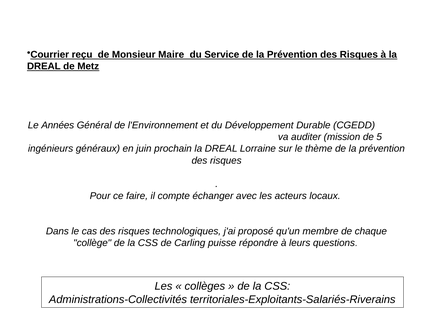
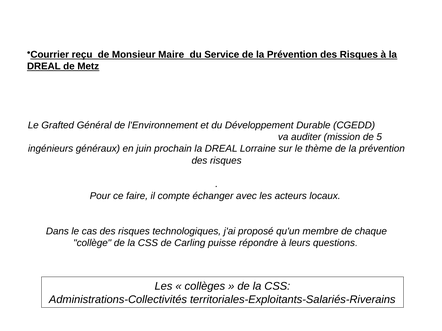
Années: Années -> Grafted
